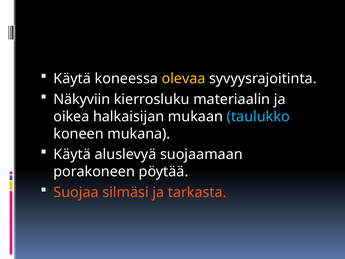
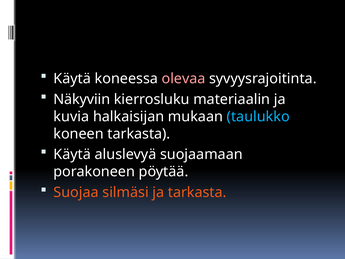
olevaa colour: yellow -> pink
oikea: oikea -> kuvia
koneen mukana: mukana -> tarkasta
